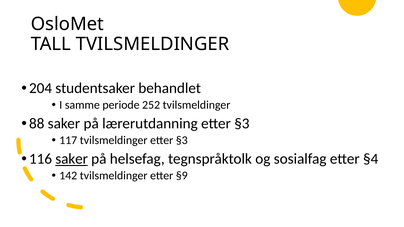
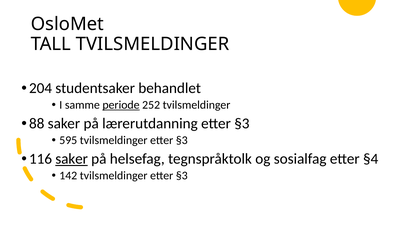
periode underline: none -> present
117: 117 -> 595
142 tvilsmeldinger etter §9: §9 -> §3
